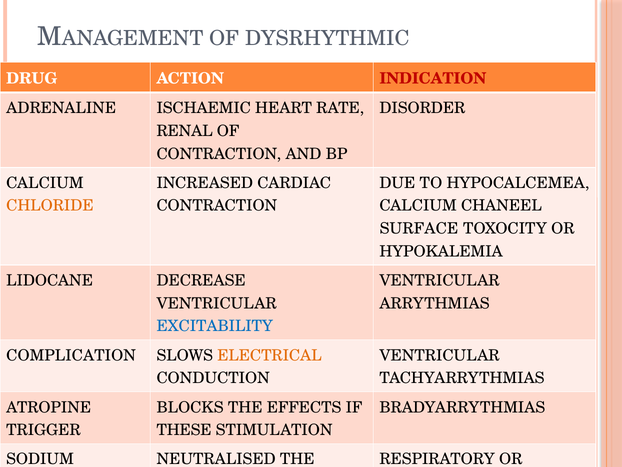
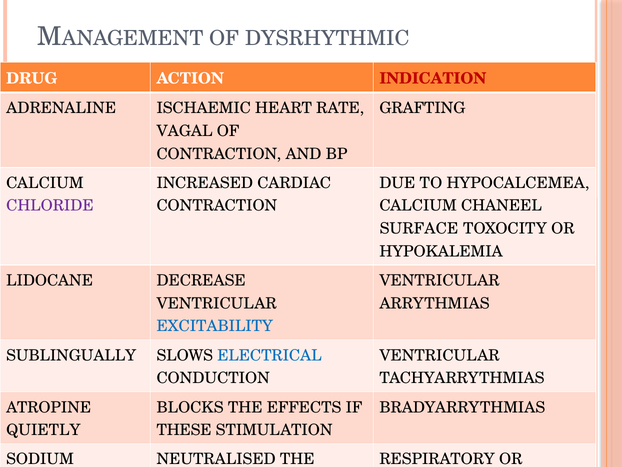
DISORDER: DISORDER -> GRAFTING
RENAL: RENAL -> VAGAL
CHLORIDE colour: orange -> purple
COMPLICATION: COMPLICATION -> SUBLINGUALLY
ELECTRICAL colour: orange -> blue
TRIGGER: TRIGGER -> QUIETLY
